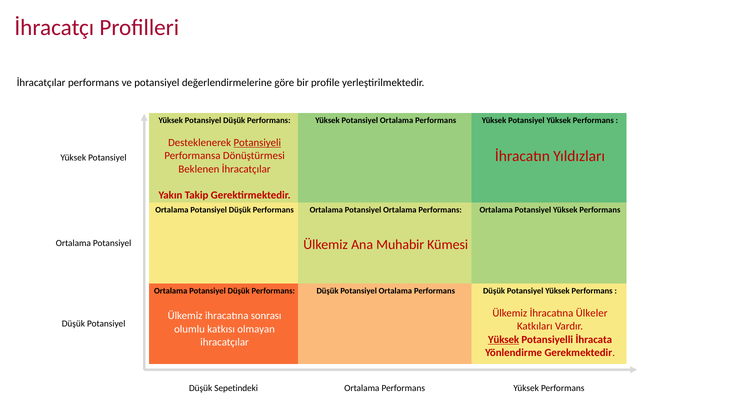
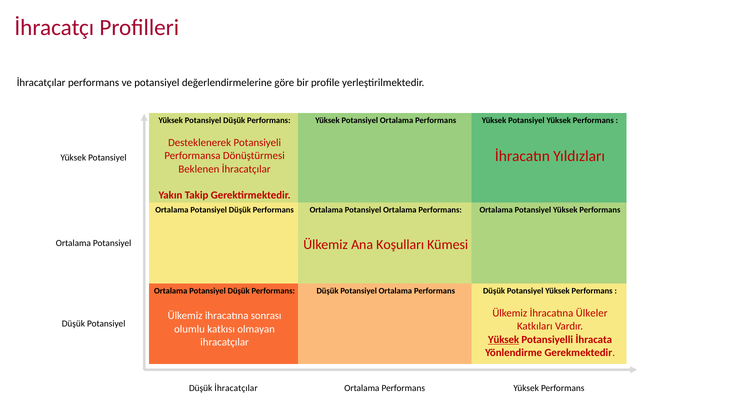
Potansiyeli underline: present -> none
Muhabir: Muhabir -> Koşulları
Düşük Sepetindeki: Sepetindeki -> İhracatçılar
